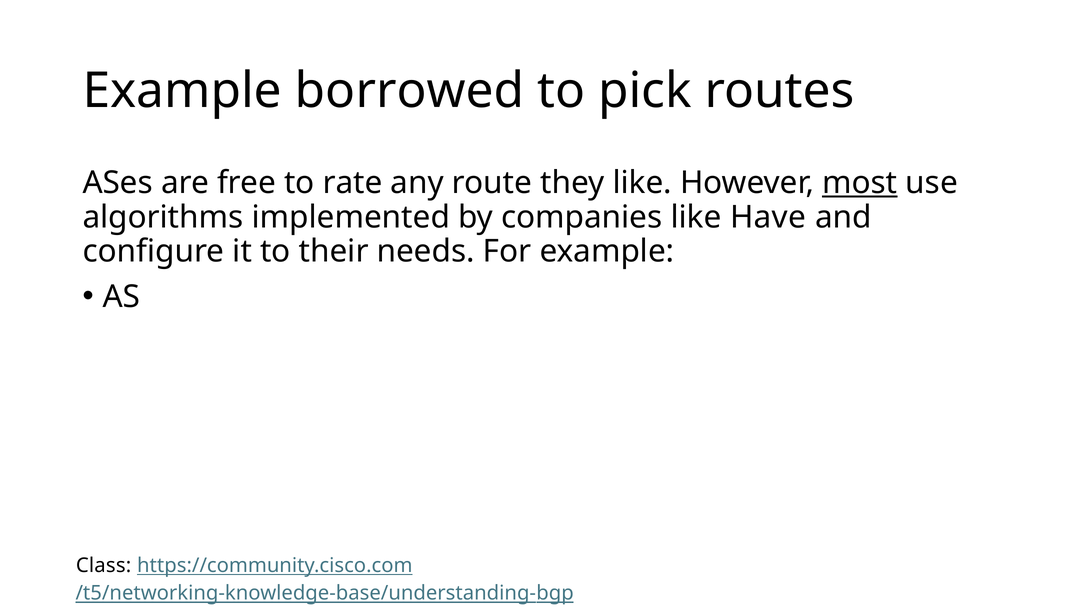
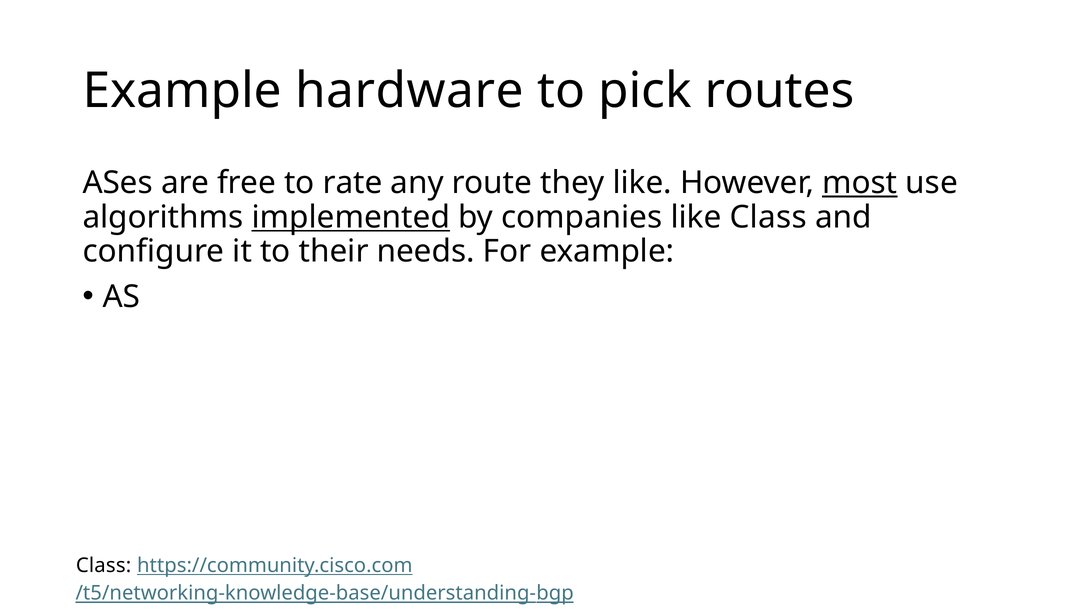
borrowed: borrowed -> hardware
implemented underline: none -> present
like Have: Have -> Class
